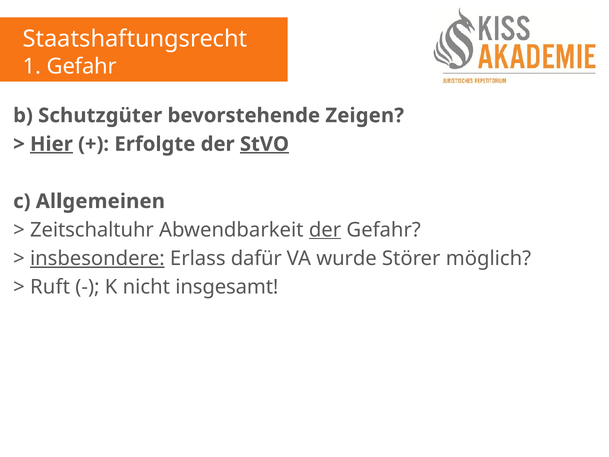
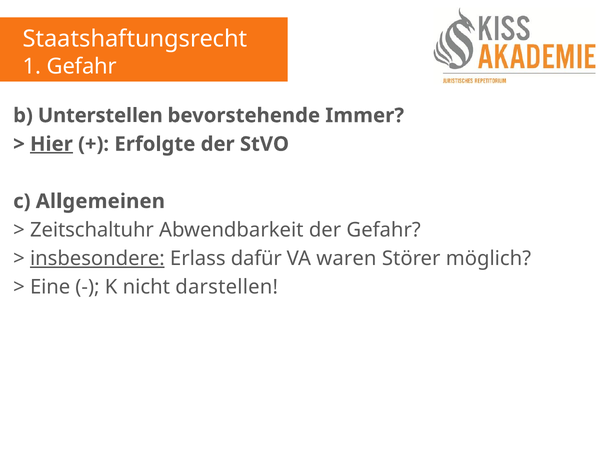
Schutzgüter: Schutzgüter -> Unterstellen
Zeigen: Zeigen -> Immer
StVO underline: present -> none
der at (325, 230) underline: present -> none
wurde: wurde -> waren
Ruft: Ruft -> Eine
insgesamt: insgesamt -> darstellen
